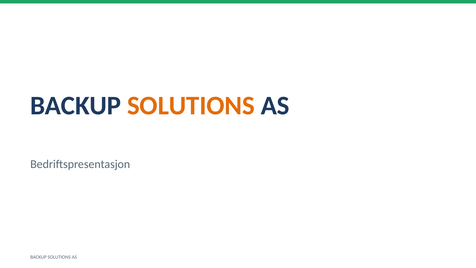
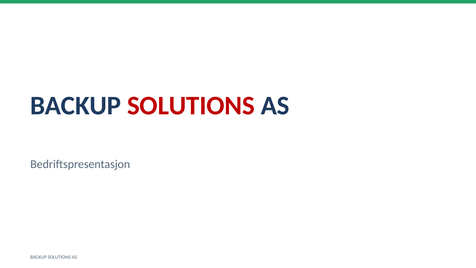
SOLUTIONS at (191, 106) colour: orange -> red
